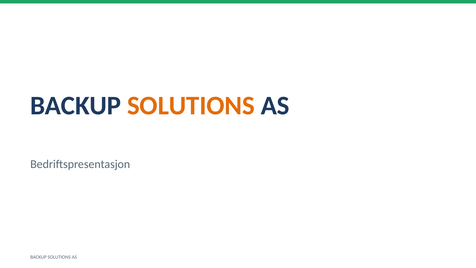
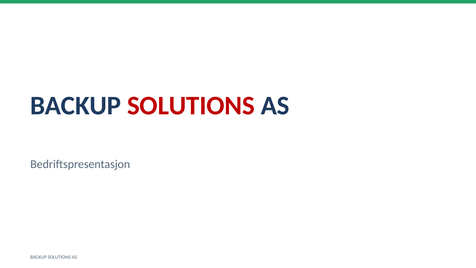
SOLUTIONS at (191, 106) colour: orange -> red
